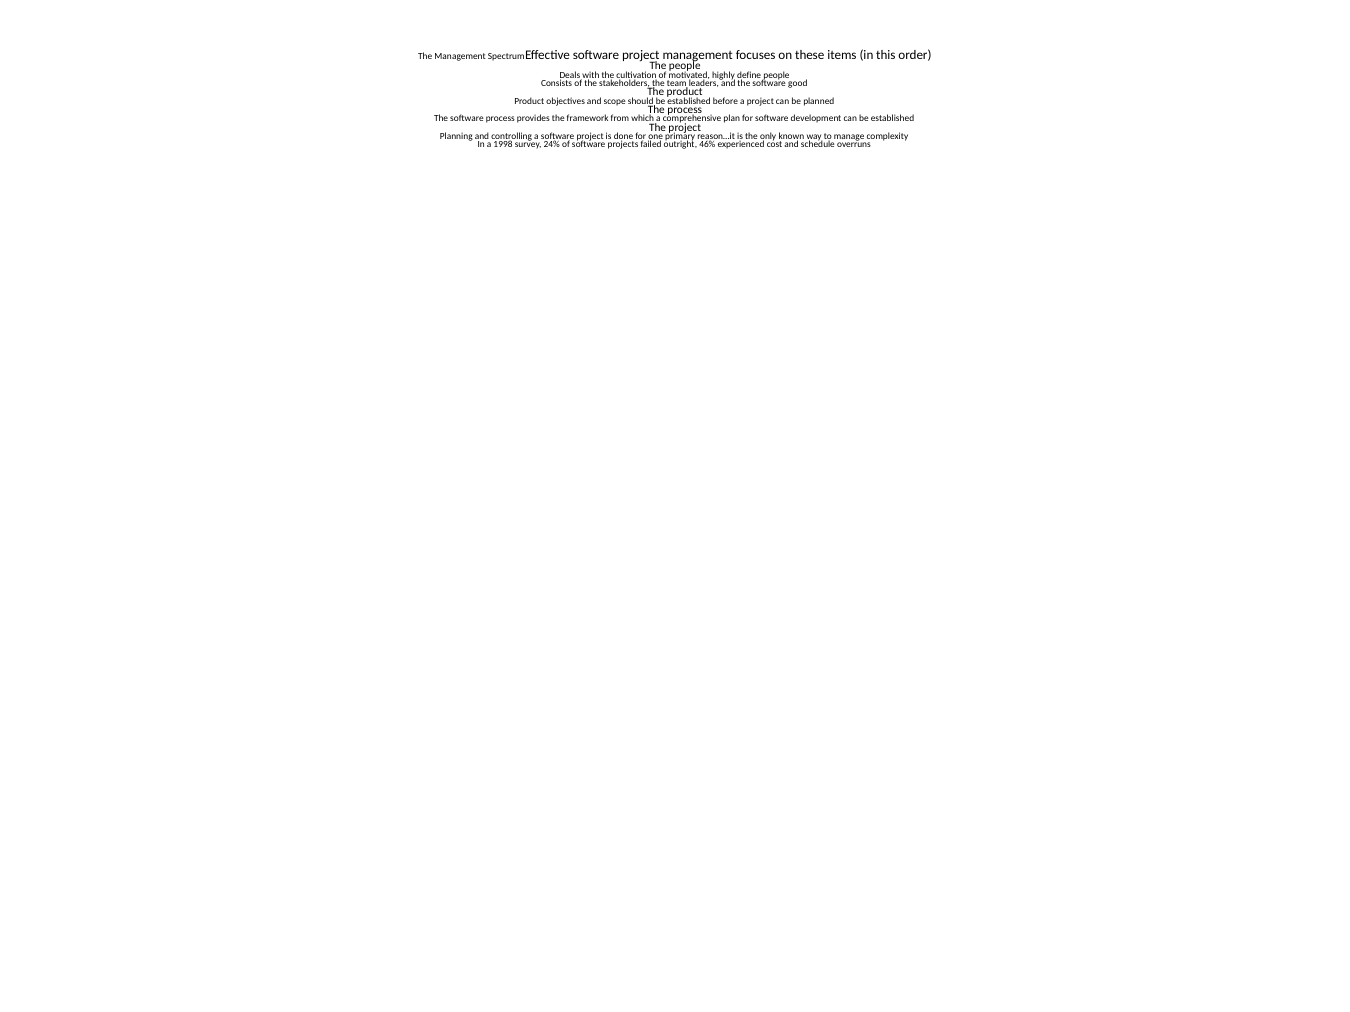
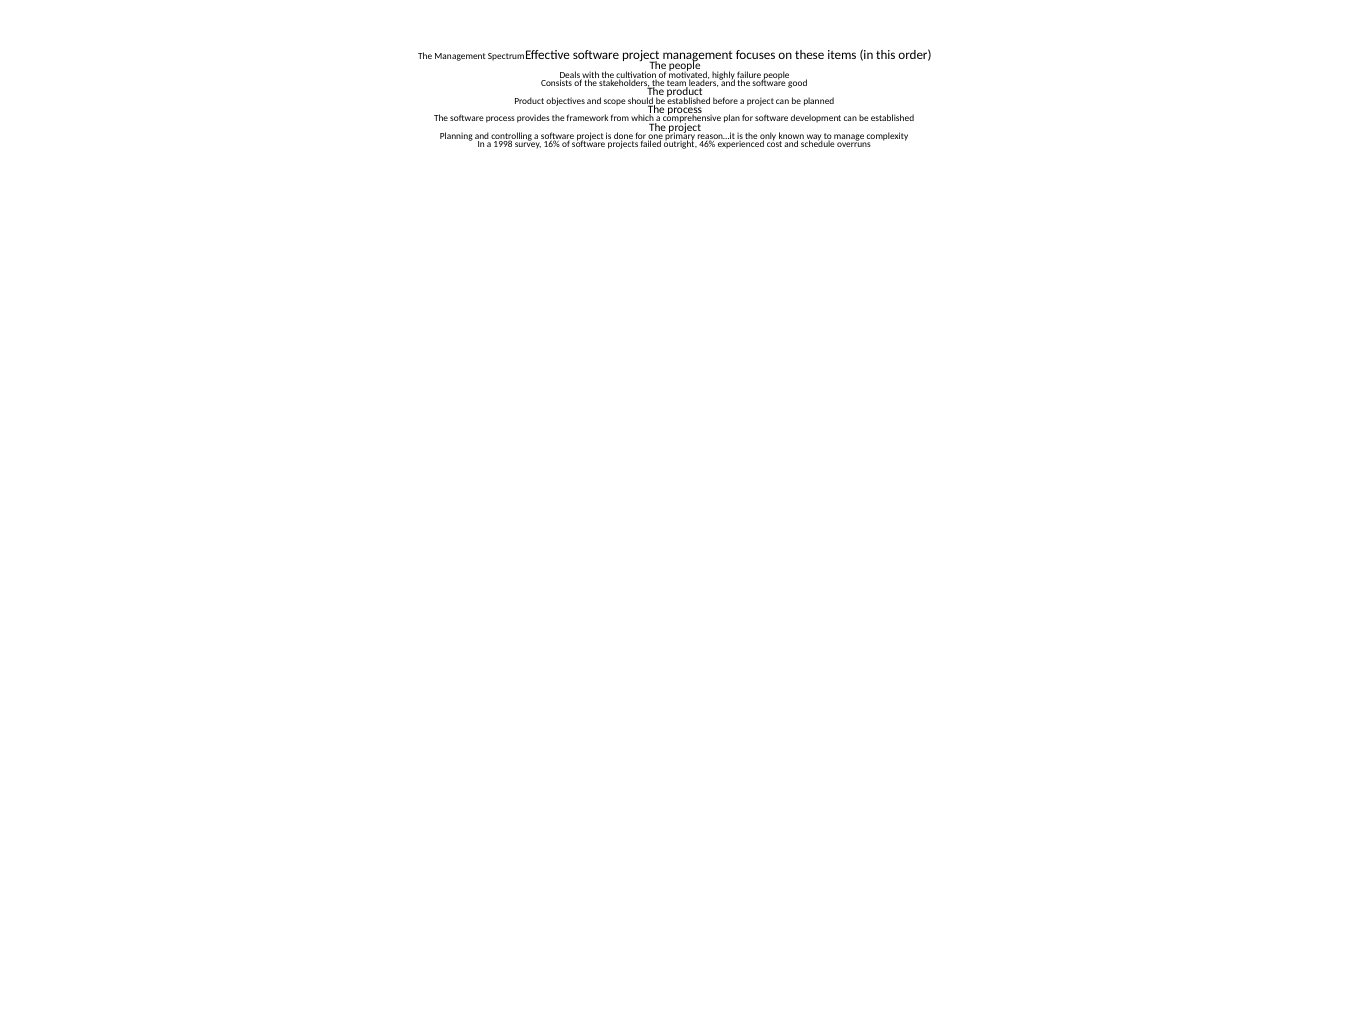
define: define -> failure
24%: 24% -> 16%
